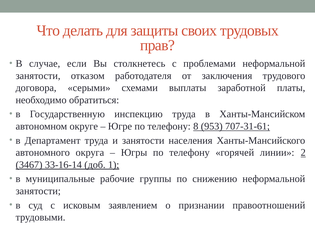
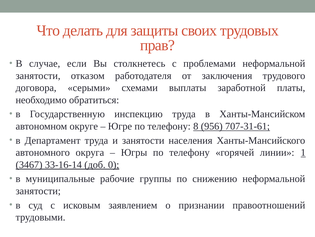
953: 953 -> 956
2: 2 -> 1
1: 1 -> 0
